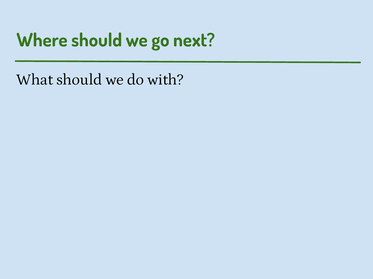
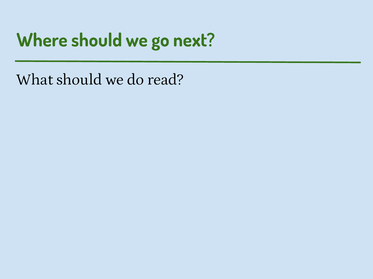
with: with -> read
